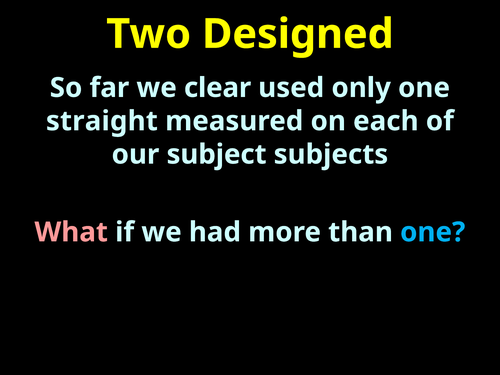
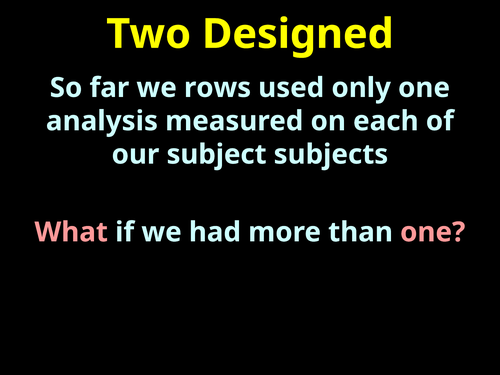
clear: clear -> rows
straight: straight -> analysis
one at (433, 232) colour: light blue -> pink
